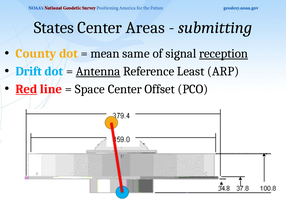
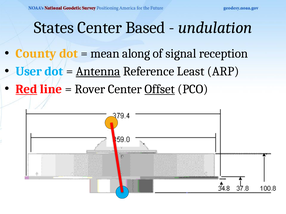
Areas: Areas -> Based
submitting: submitting -> undulation
same: same -> along
reception underline: present -> none
Drift: Drift -> User
Space: Space -> Rover
Offset underline: none -> present
